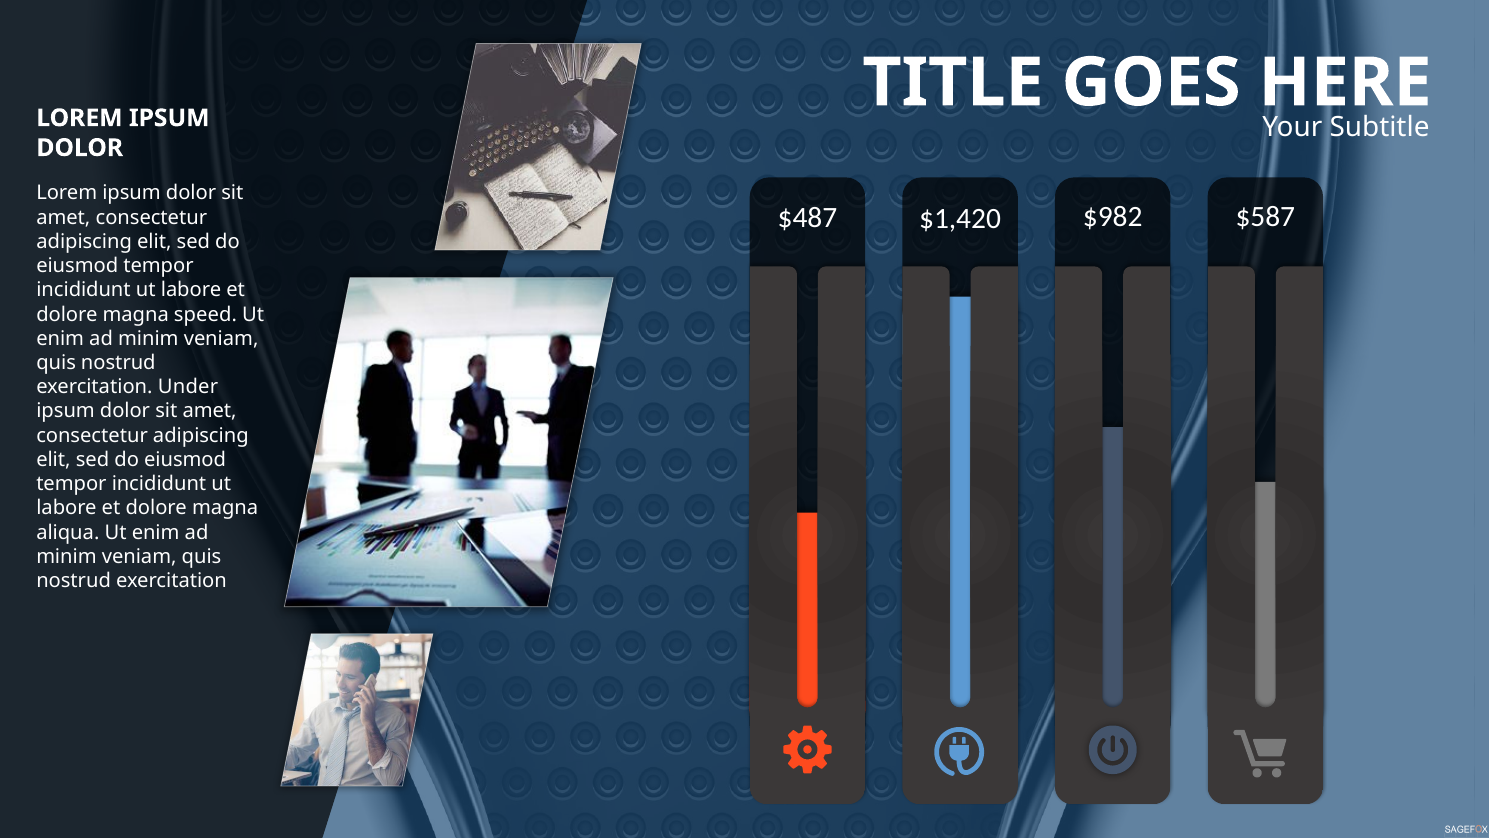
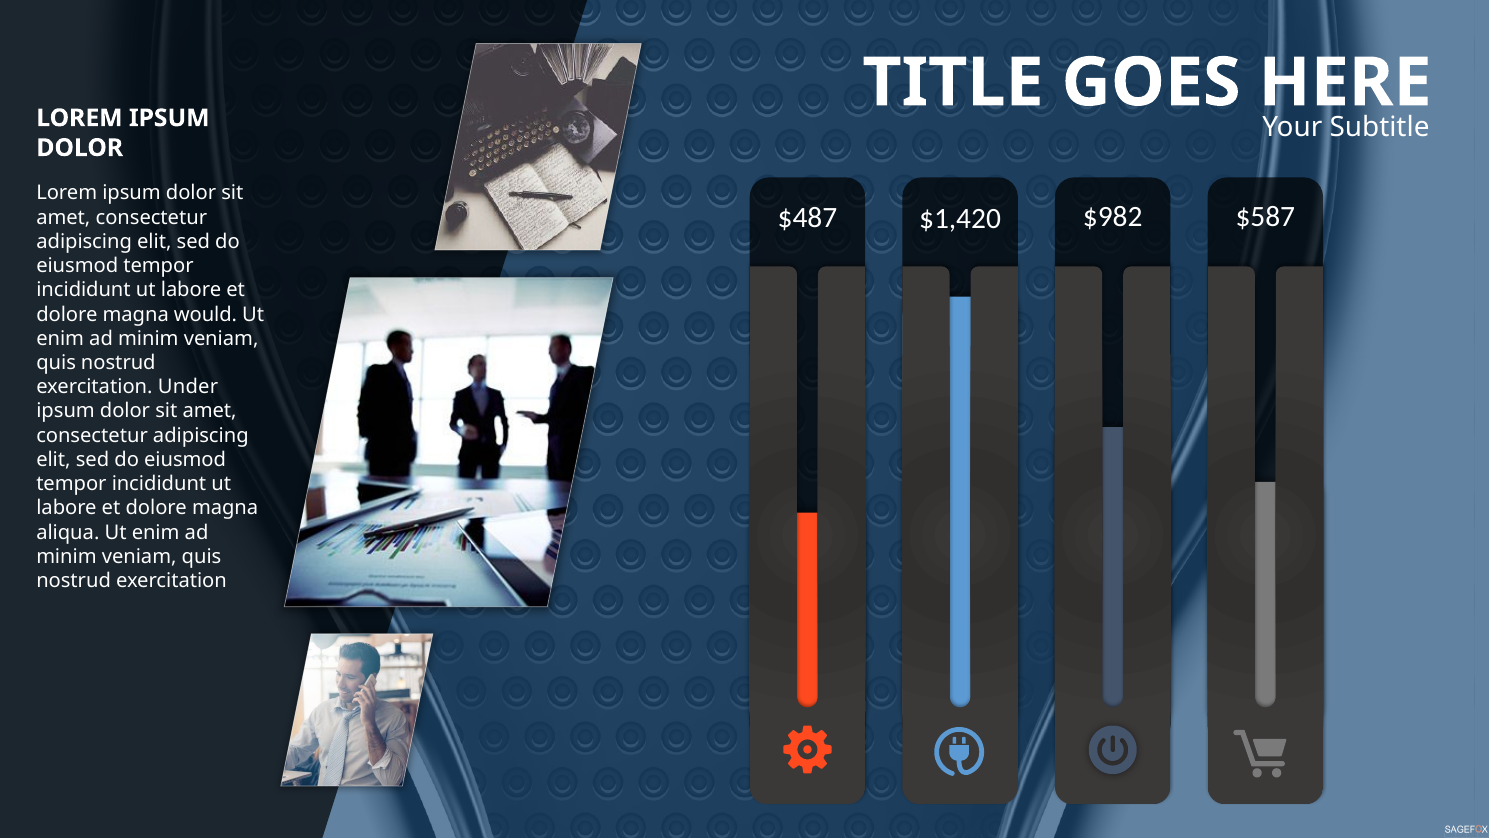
speed: speed -> would
